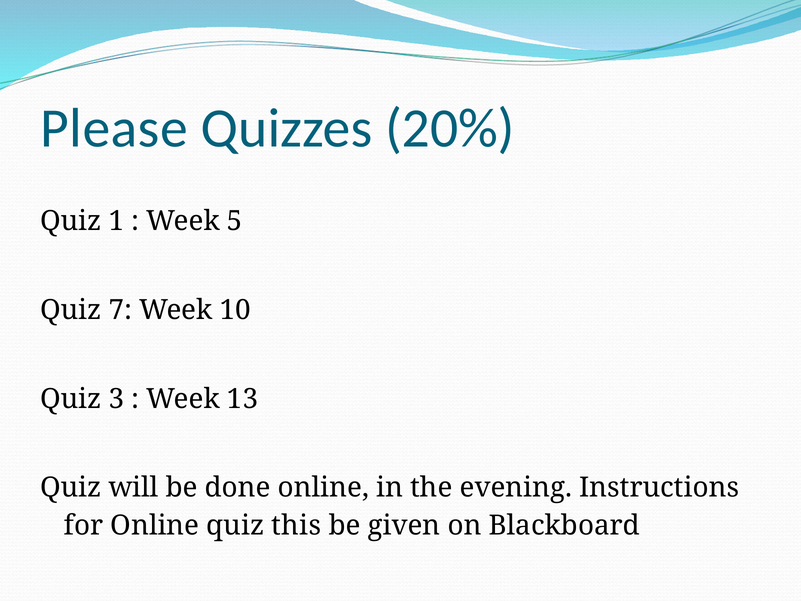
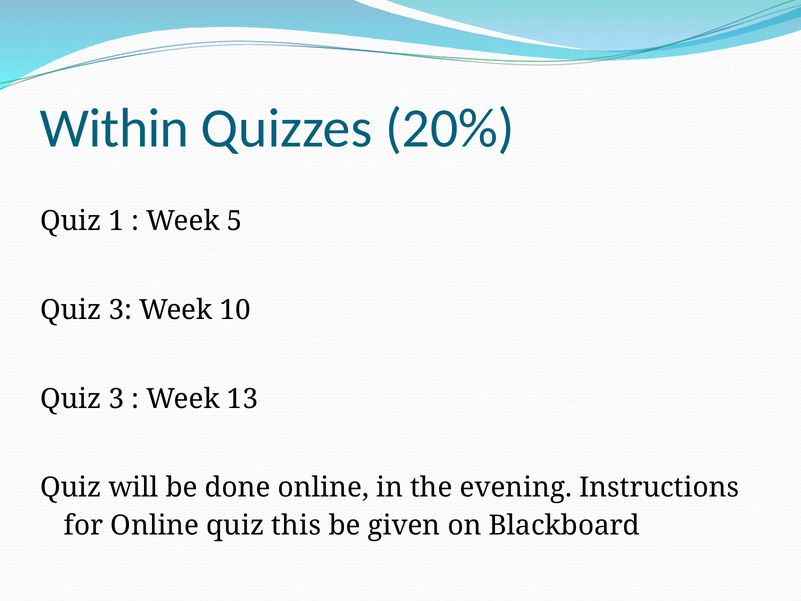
Please: Please -> Within
7 at (120, 310): 7 -> 3
